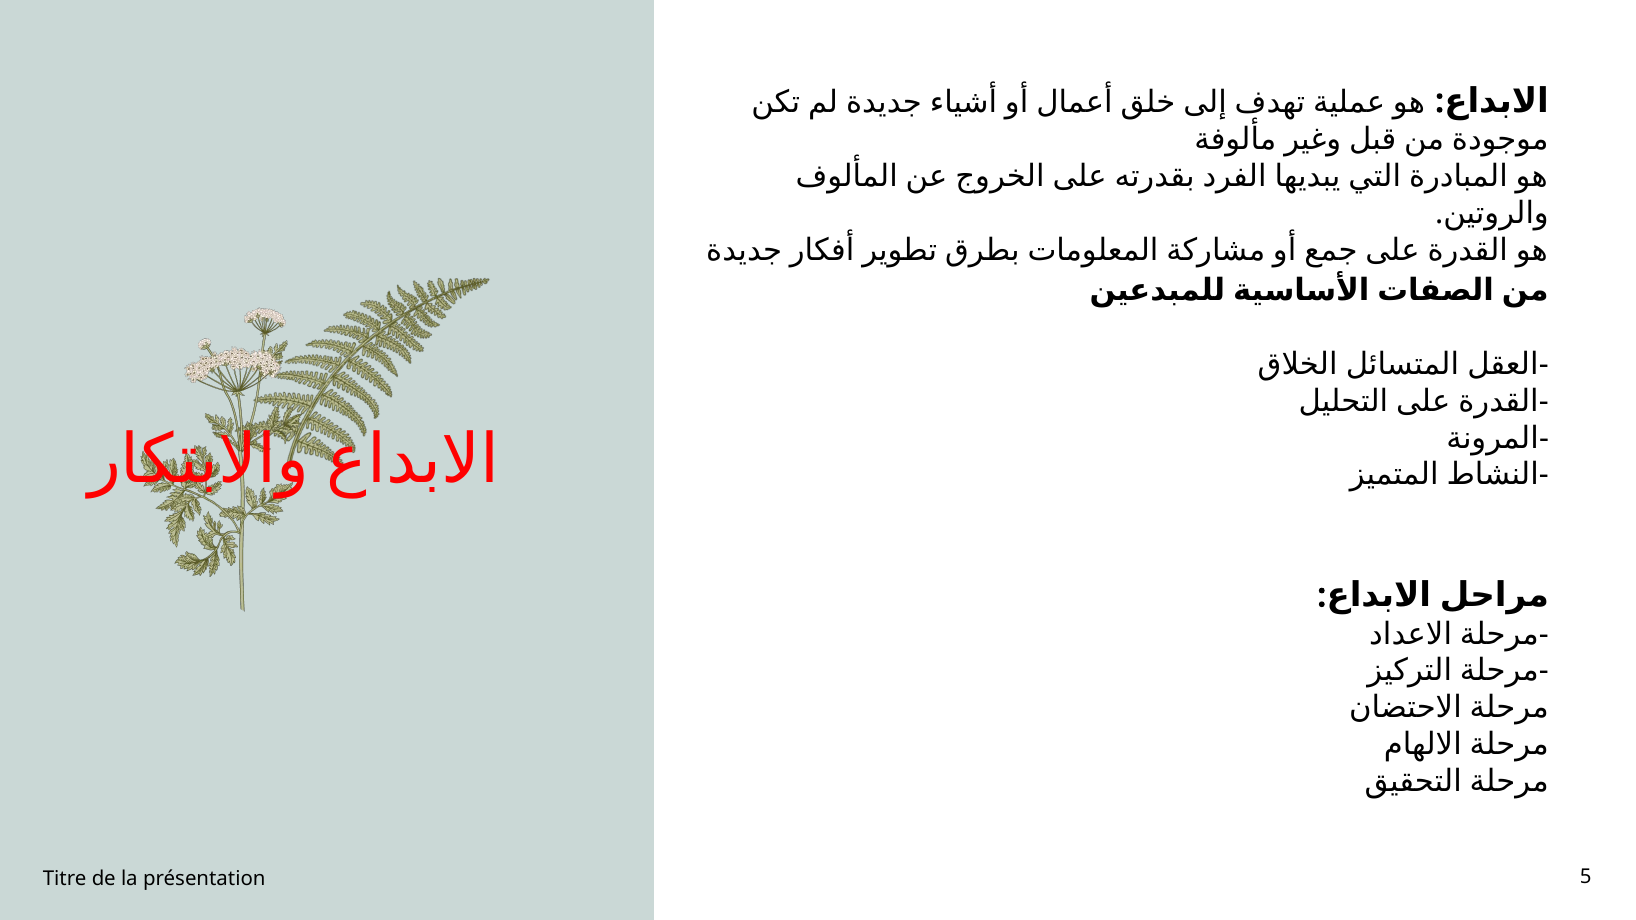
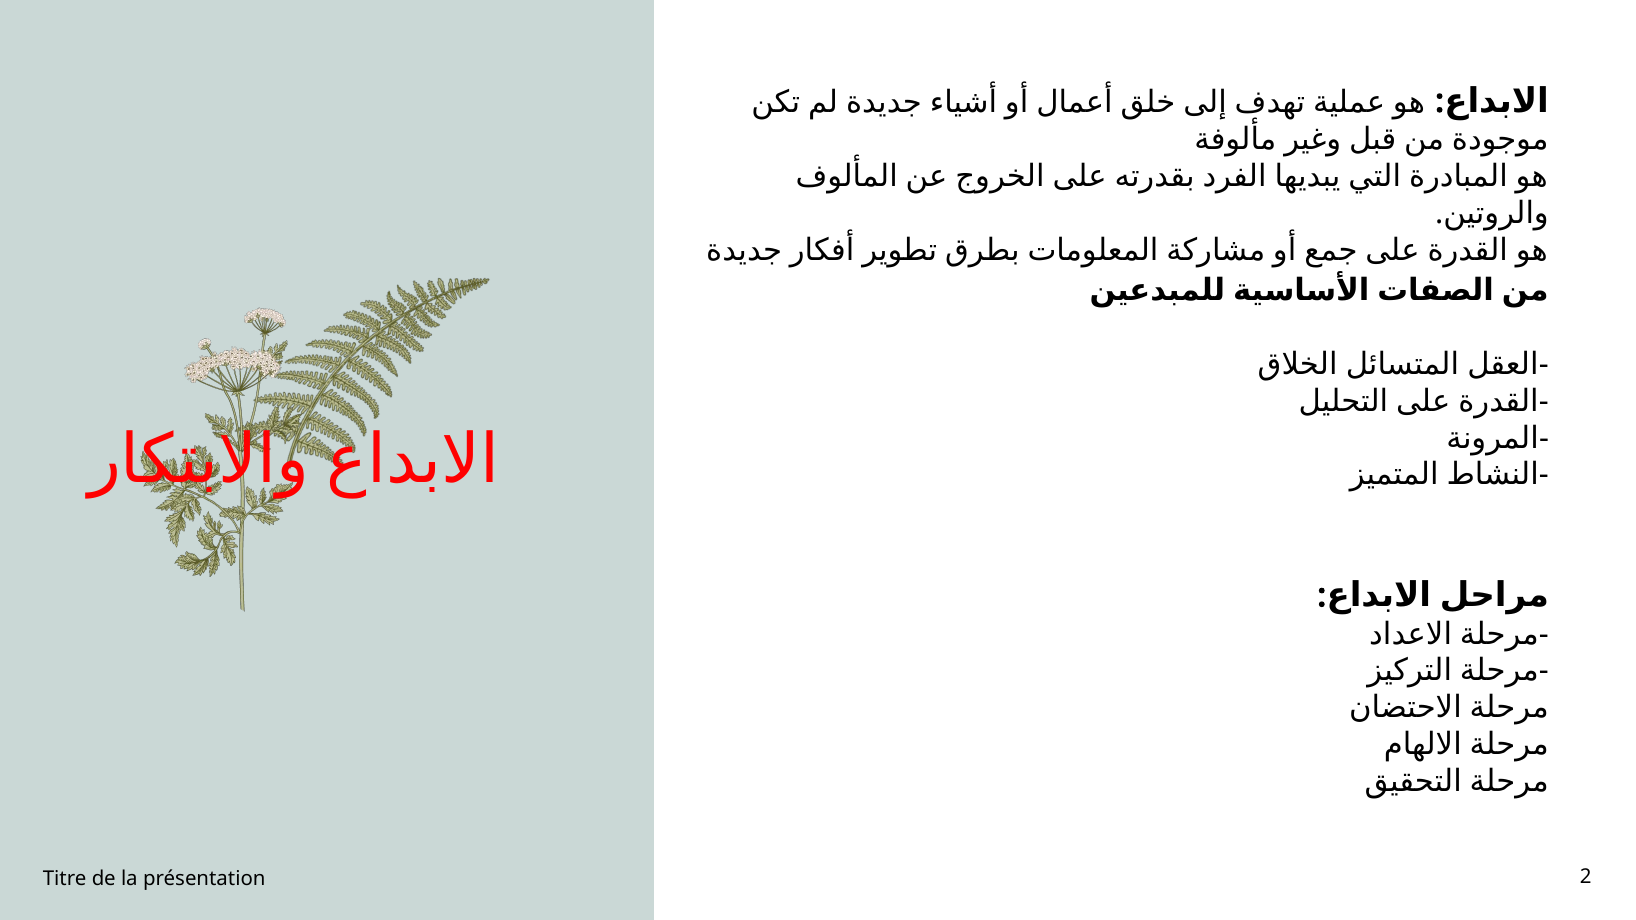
5: 5 -> 2
